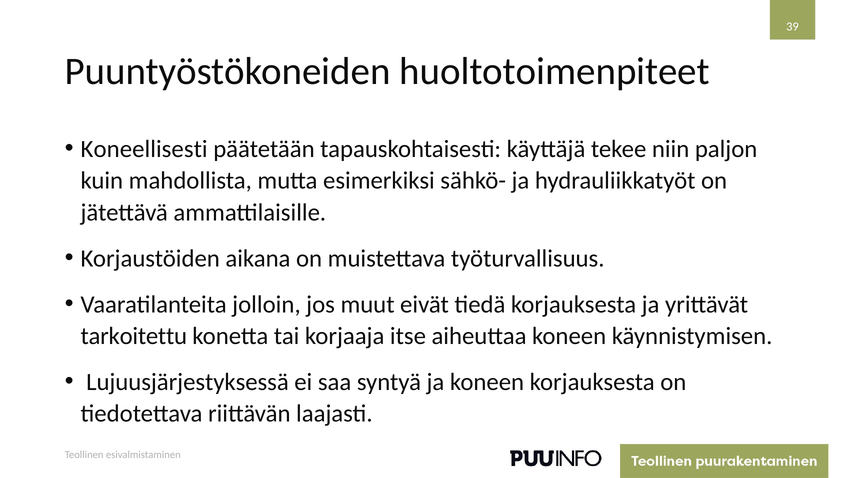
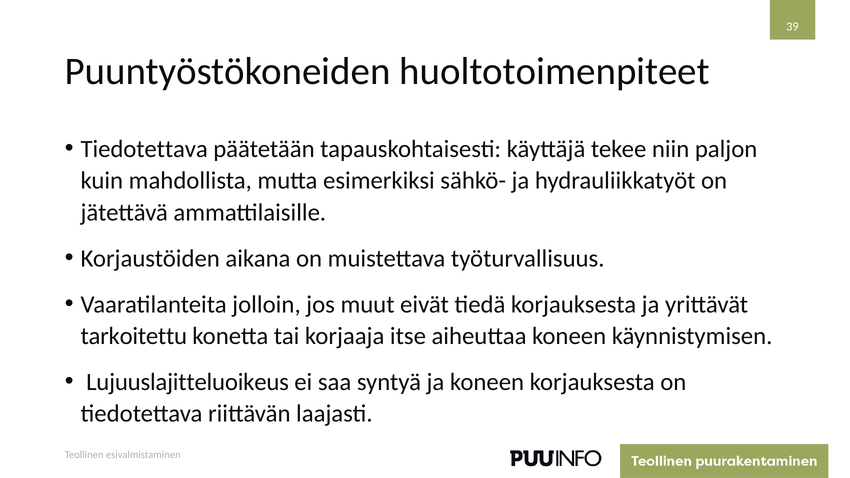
Koneellisesti at (144, 149): Koneellisesti -> Tiedotettava
Lujuusjärjestyksessä: Lujuusjärjestyksessä -> Lujuuslajitteluoikeus
